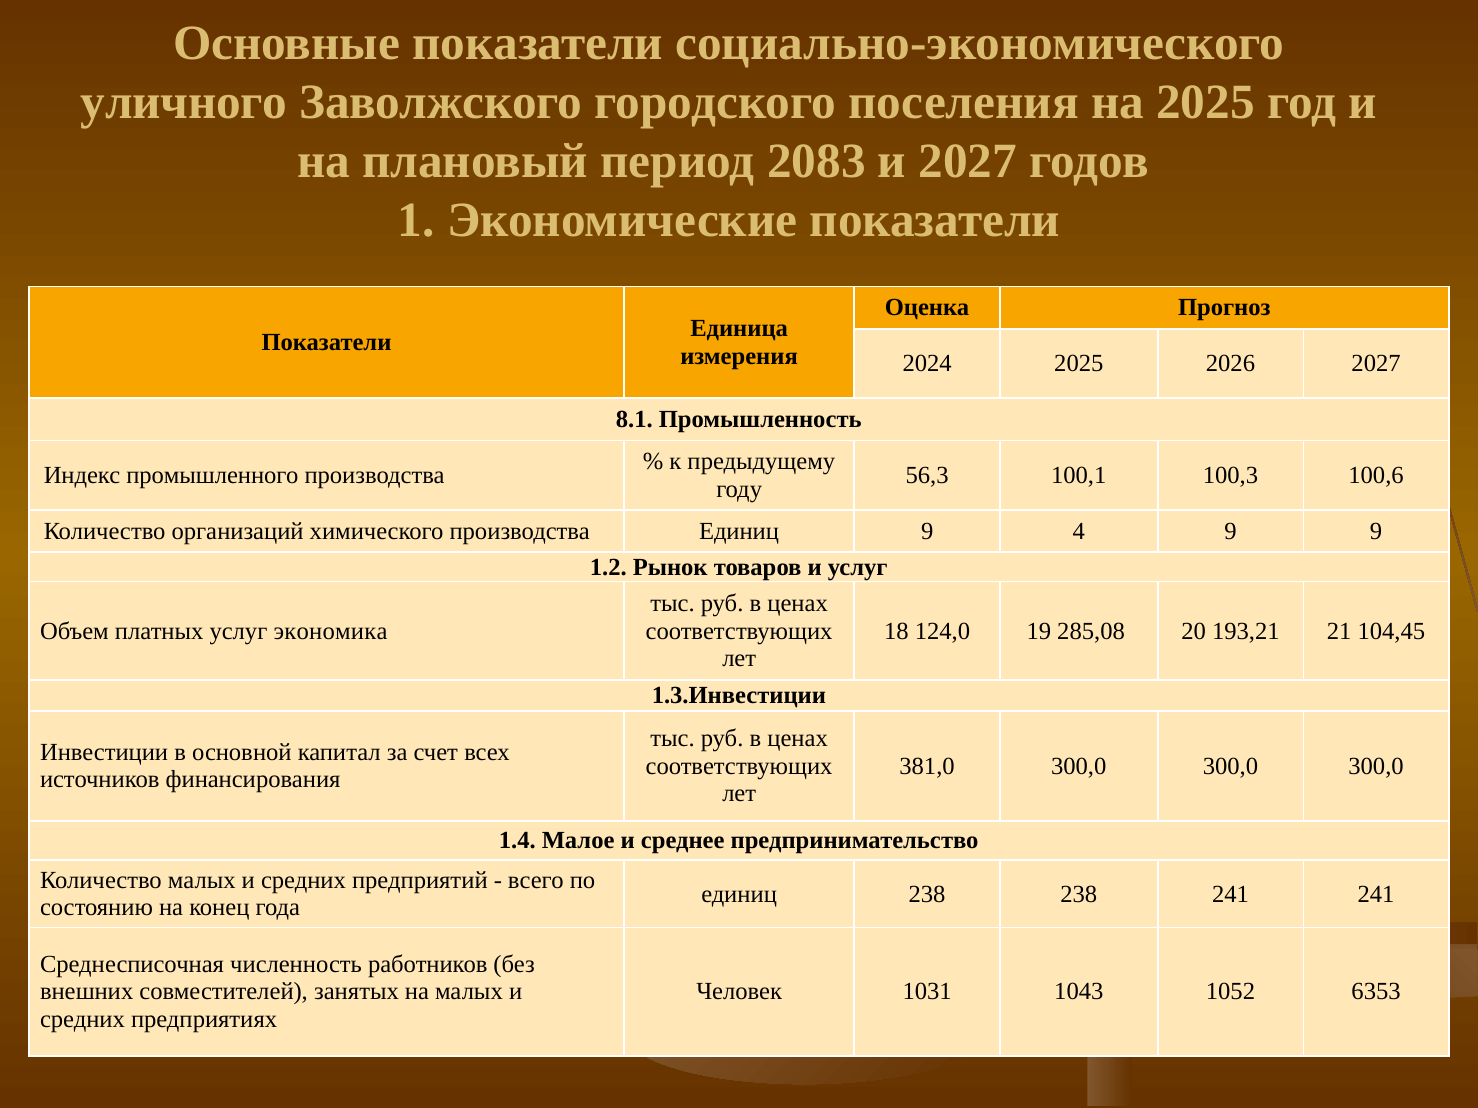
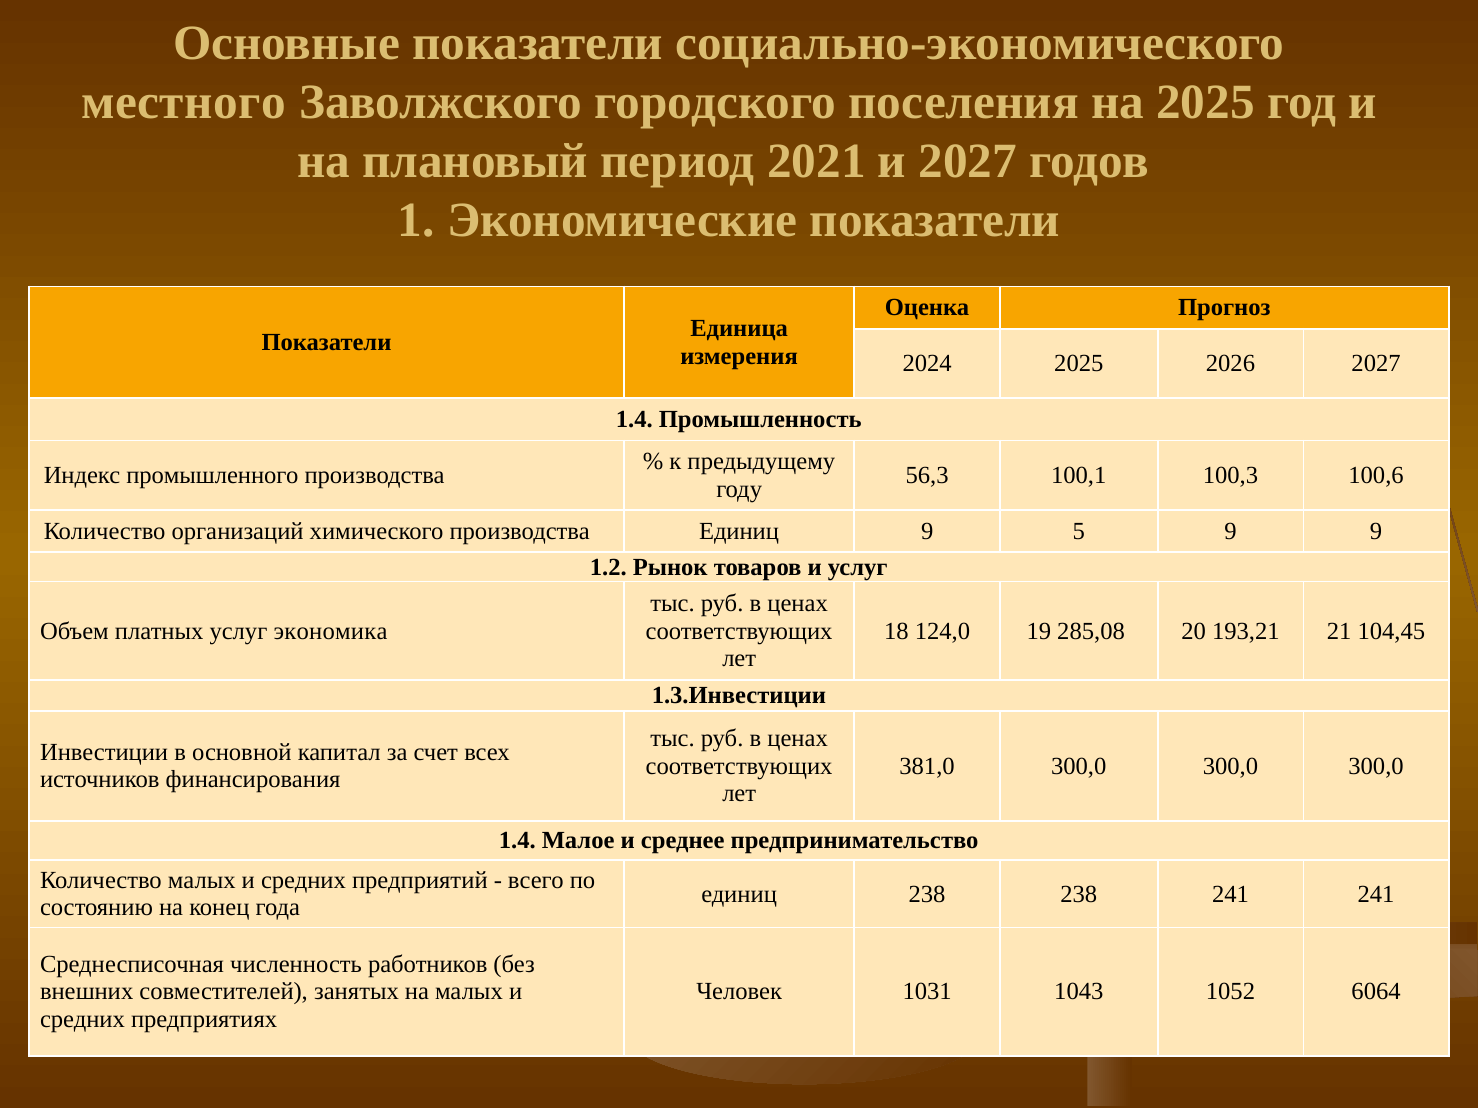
уличного: уличного -> местного
2083: 2083 -> 2021
8.1 at (634, 420): 8.1 -> 1.4
4: 4 -> 5
6353: 6353 -> 6064
